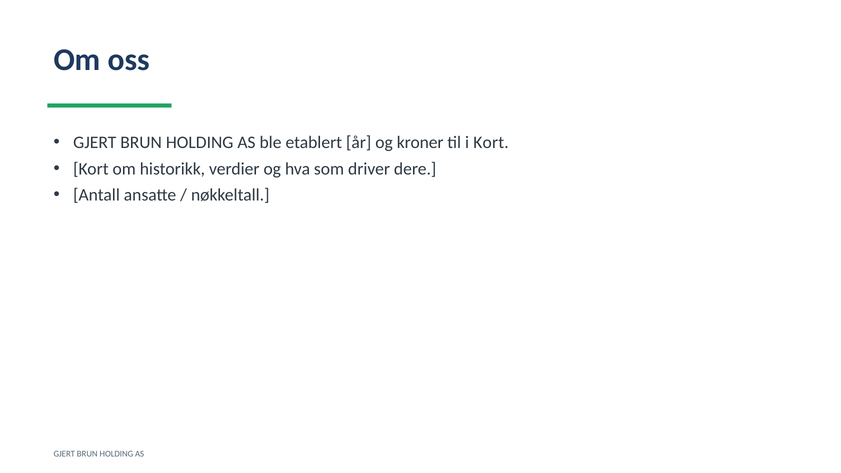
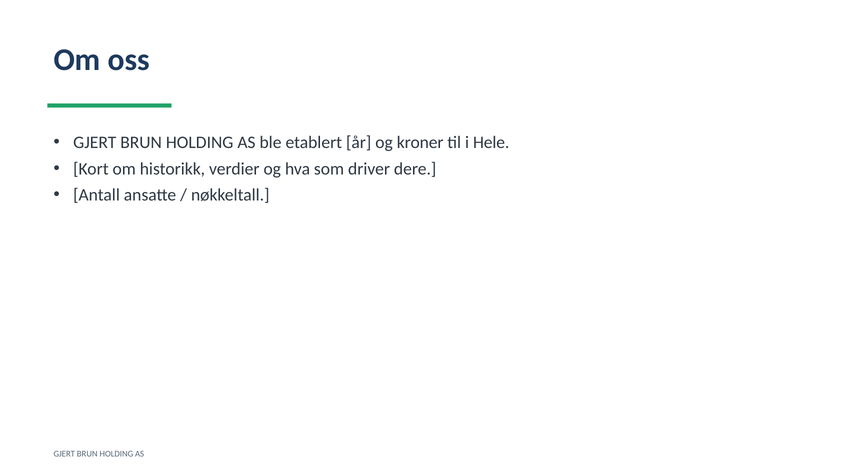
i Kort: Kort -> Hele
